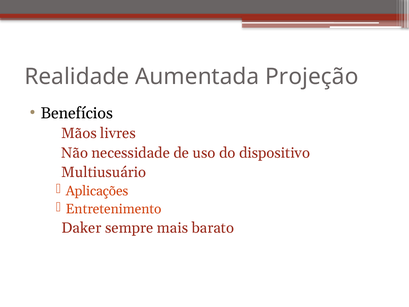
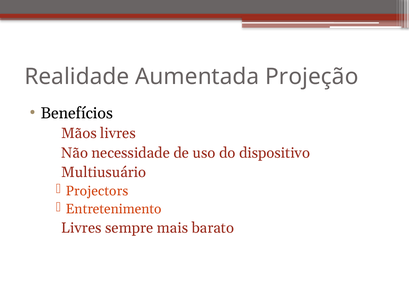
Aplicações: Aplicações -> Projectors
Daker at (81, 228): Daker -> Livres
